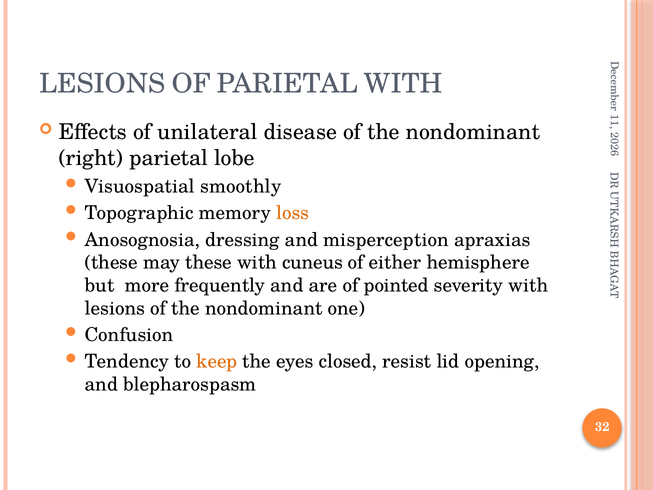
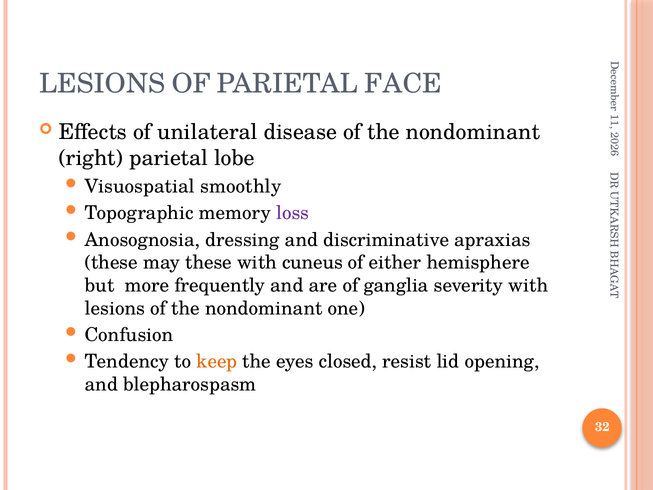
PARIETAL WITH: WITH -> FACE
loss colour: orange -> purple
misperception: misperception -> discriminative
pointed: pointed -> ganglia
